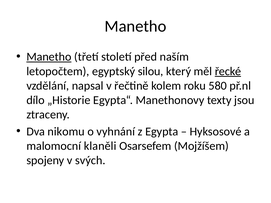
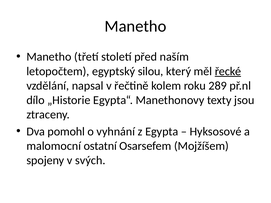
Manetho at (49, 57) underline: present -> none
580: 580 -> 289
nikomu: nikomu -> pomohl
klaněli: klaněli -> ostatní
